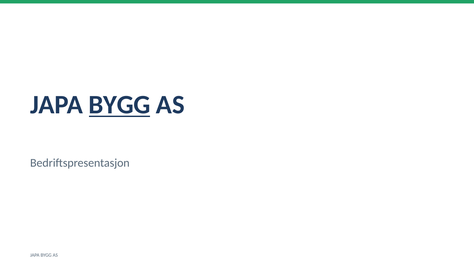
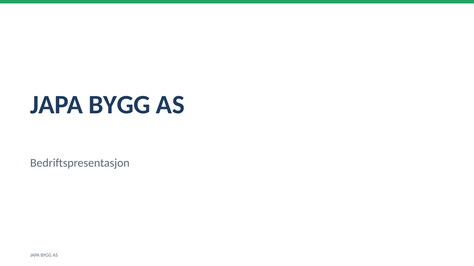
BYGG at (120, 105) underline: present -> none
